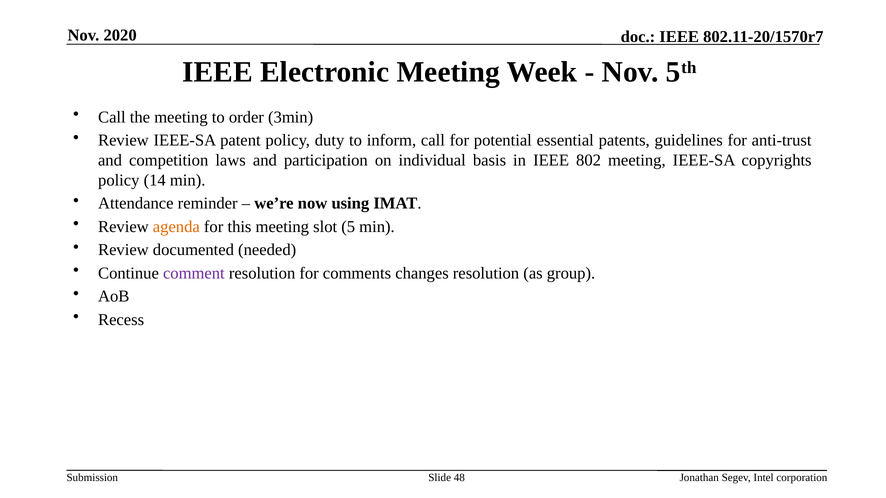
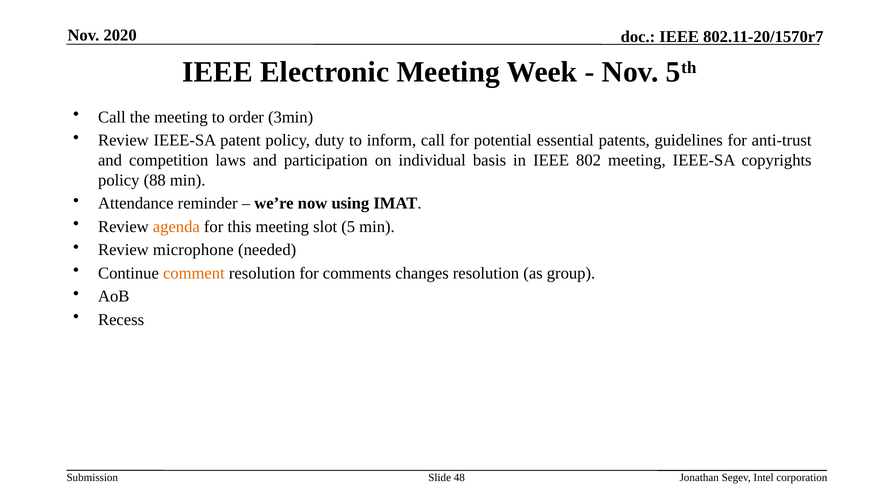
14: 14 -> 88
documented: documented -> microphone
comment colour: purple -> orange
